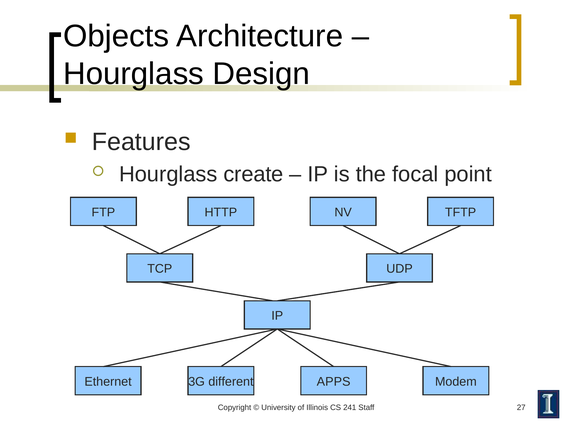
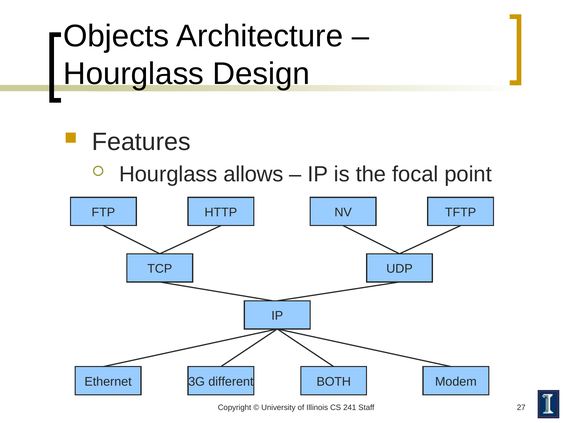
create: create -> allows
APPS: APPS -> BOTH
